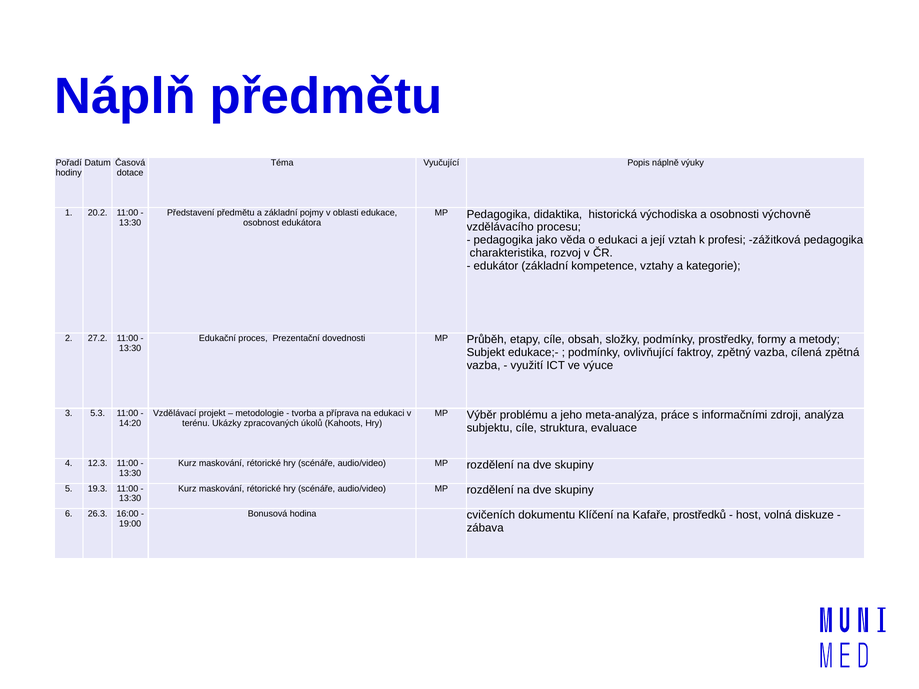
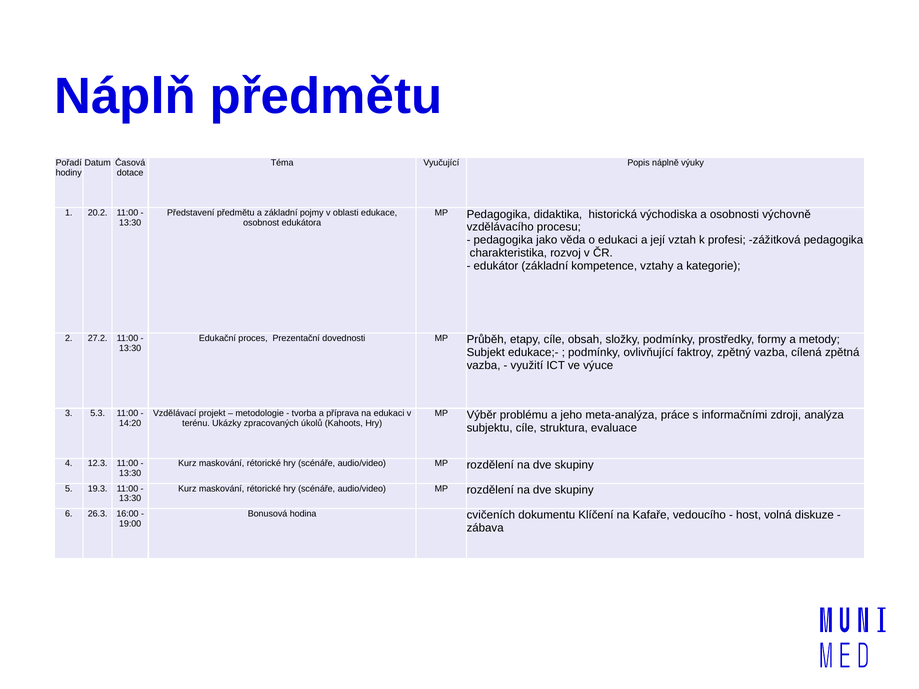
prostředků: prostředků -> vedoucího
